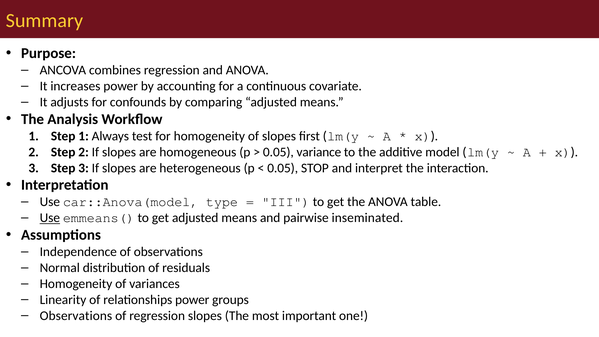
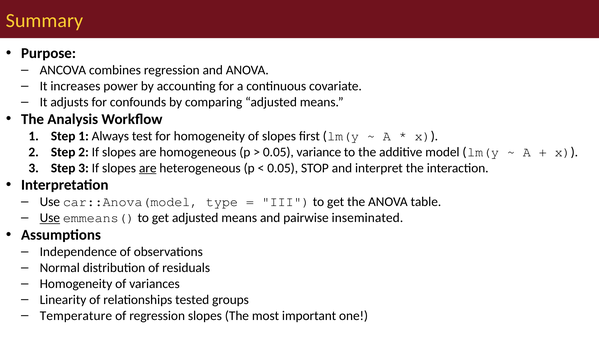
are at (148, 168) underline: none -> present
relationships power: power -> tested
Observations at (76, 316): Observations -> Temperature
